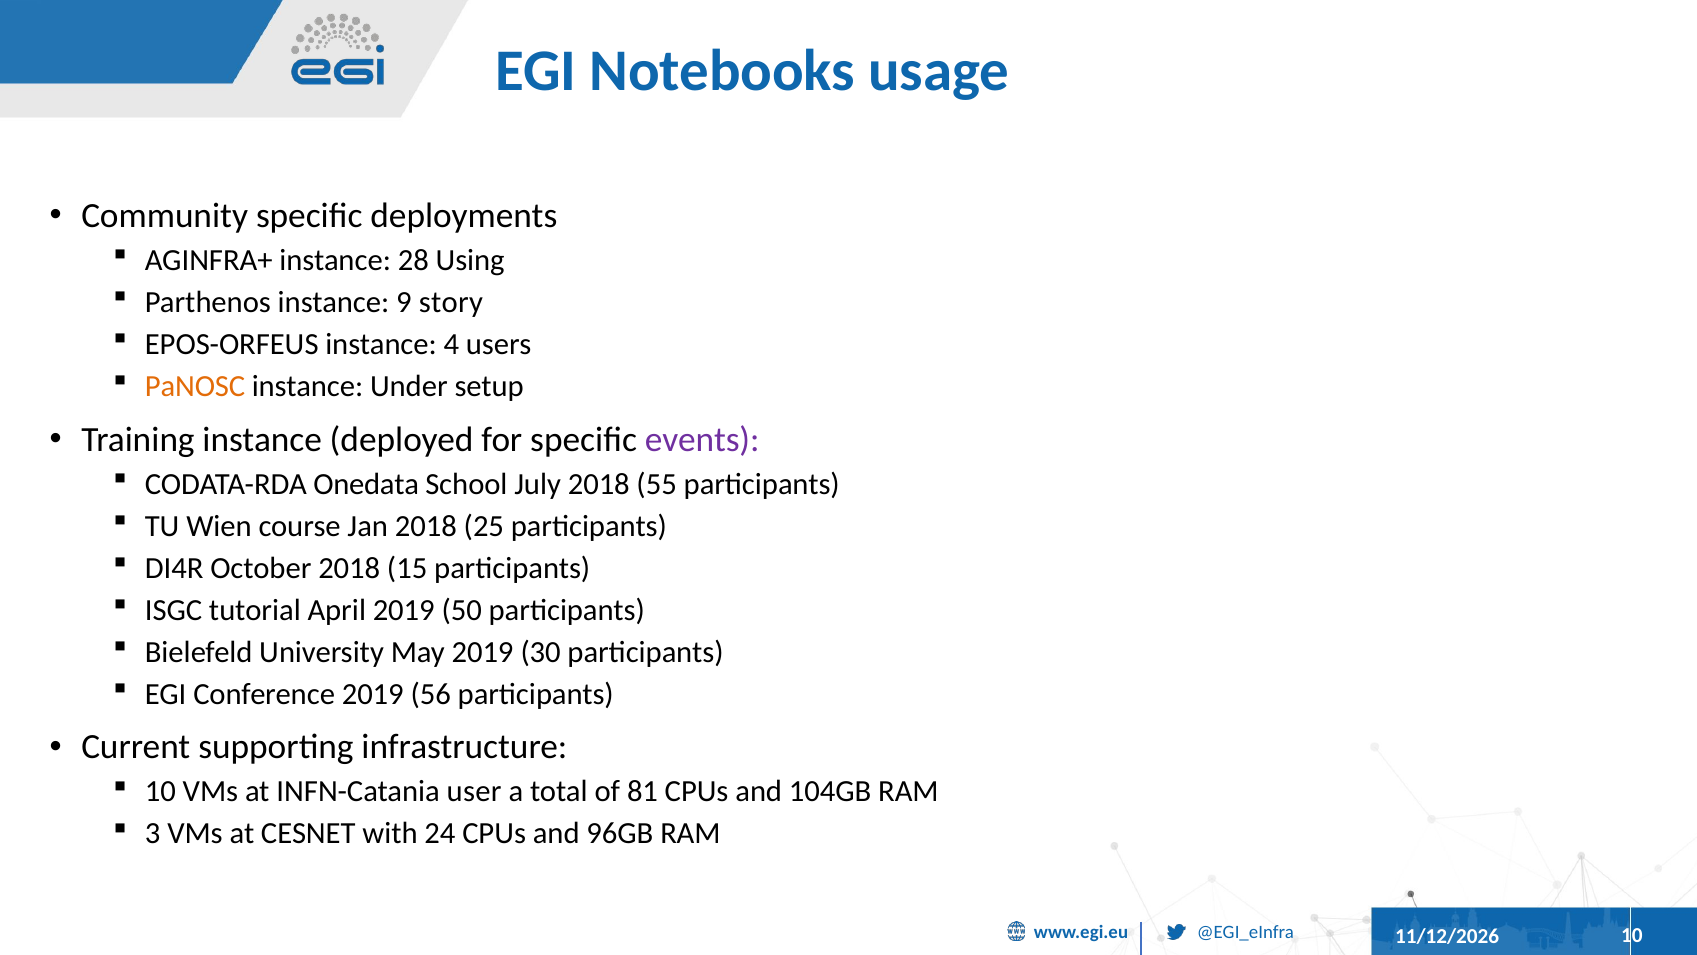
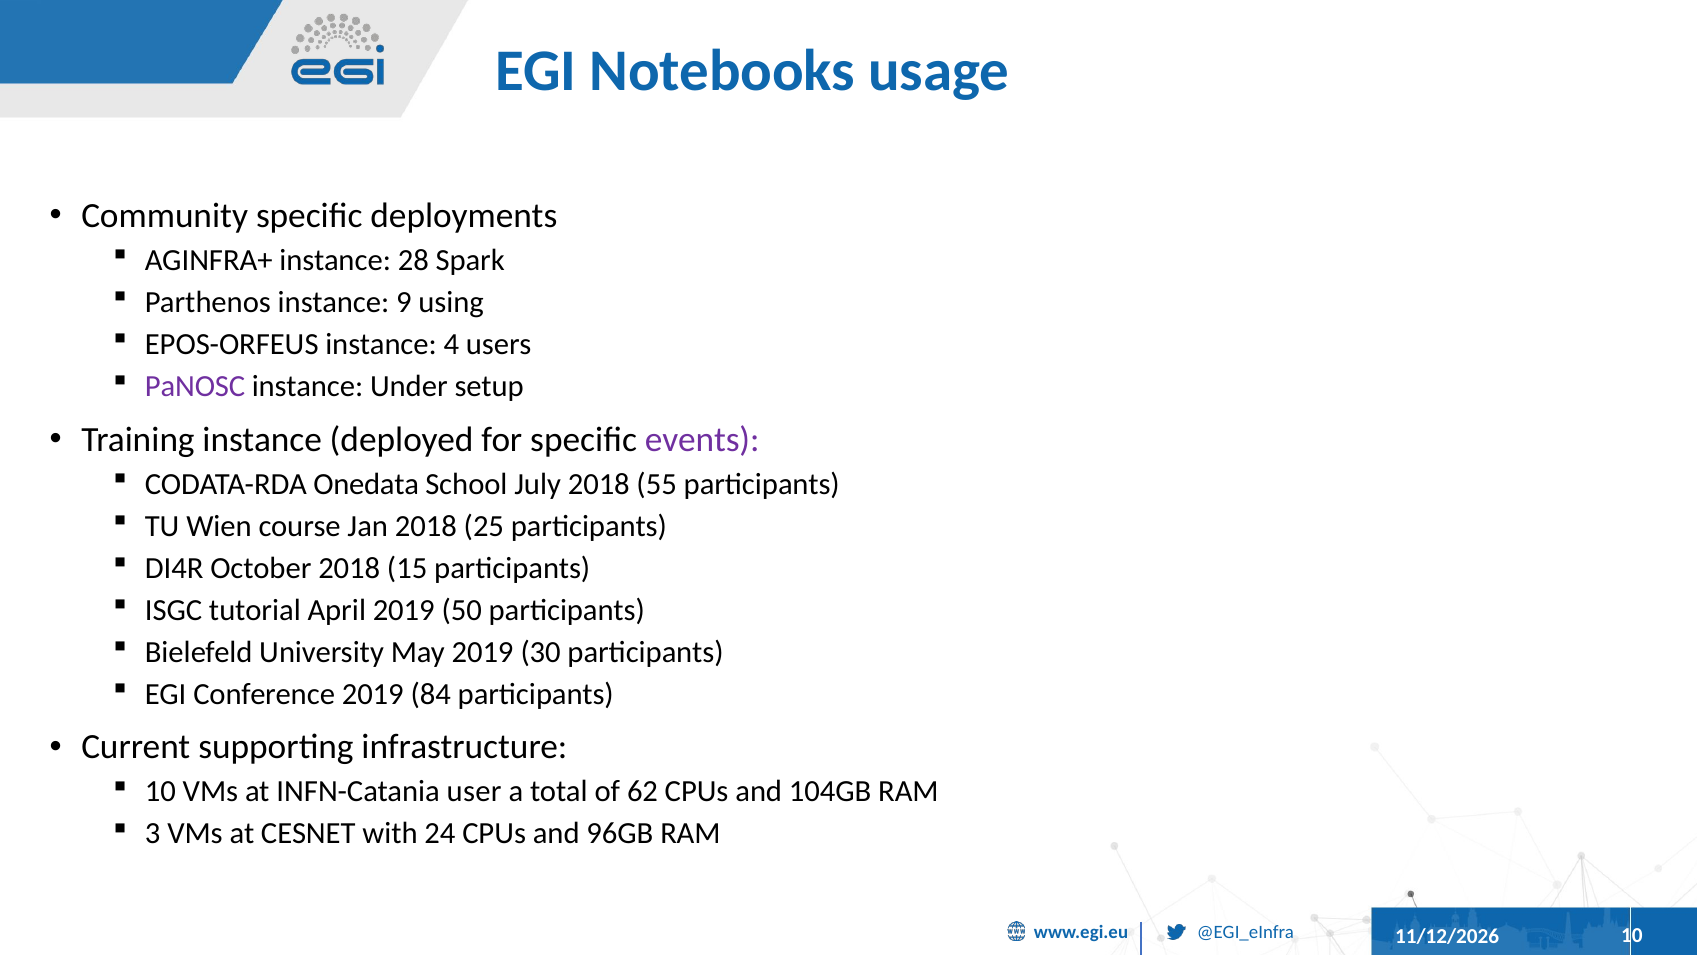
Using: Using -> Spark
story: story -> using
PaNOSC colour: orange -> purple
56: 56 -> 84
81: 81 -> 62
